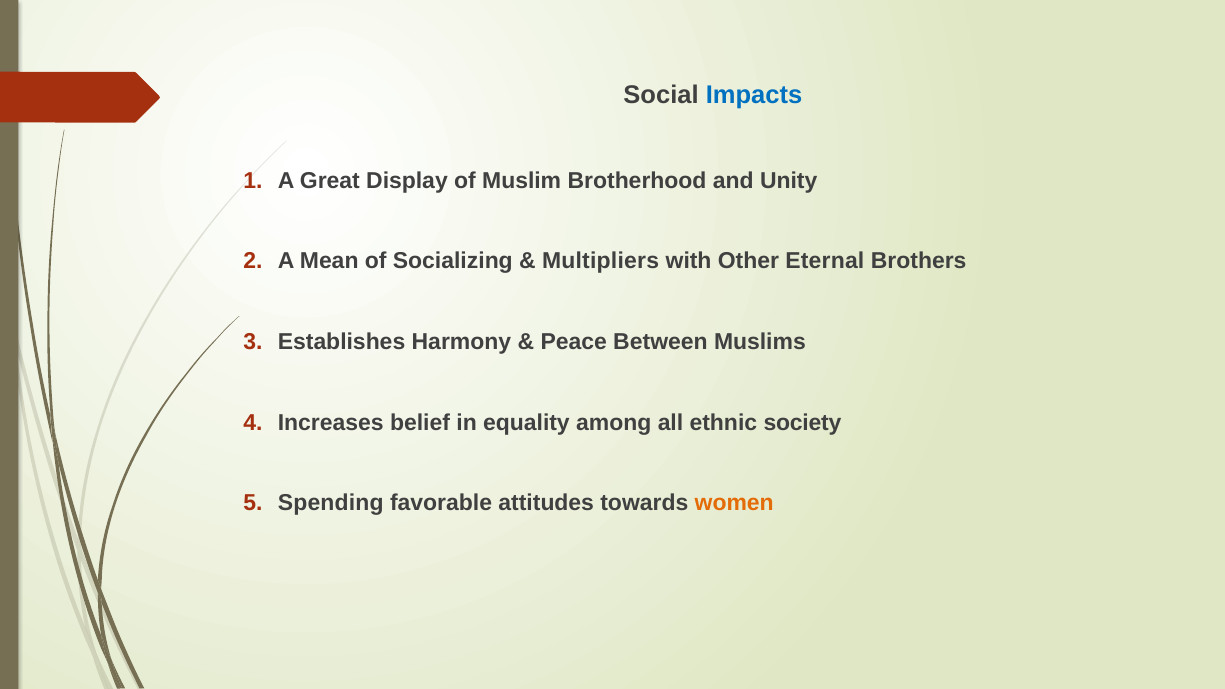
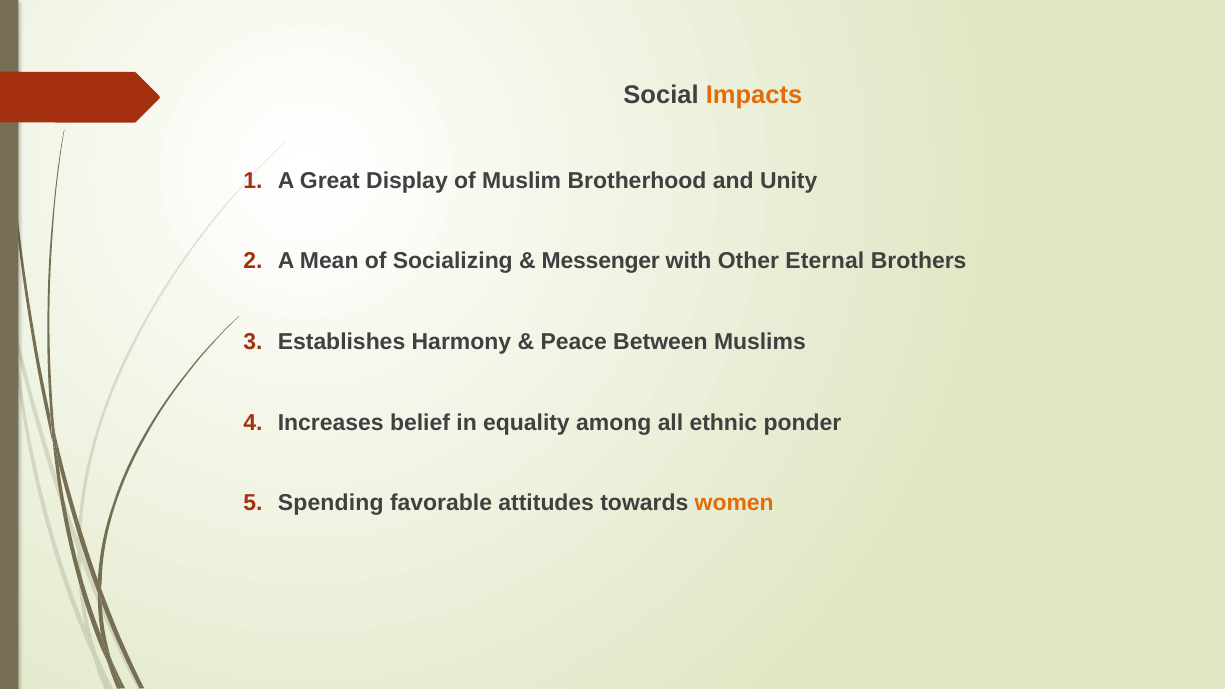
Impacts colour: blue -> orange
Multipliers: Multipliers -> Messenger
society: society -> ponder
